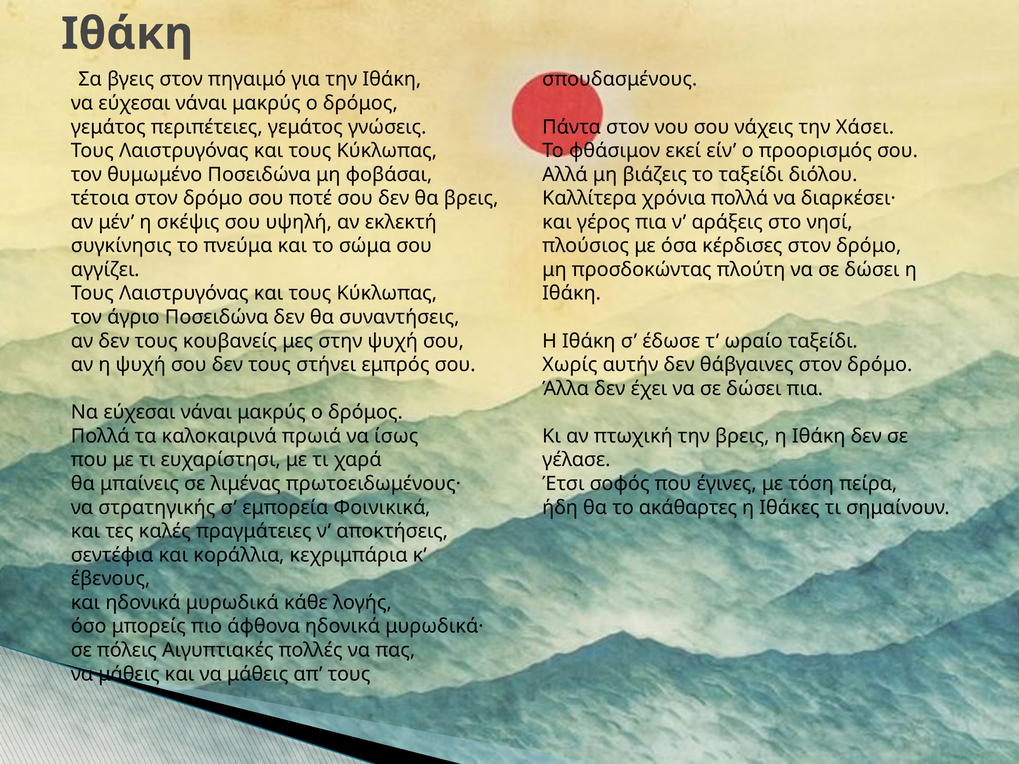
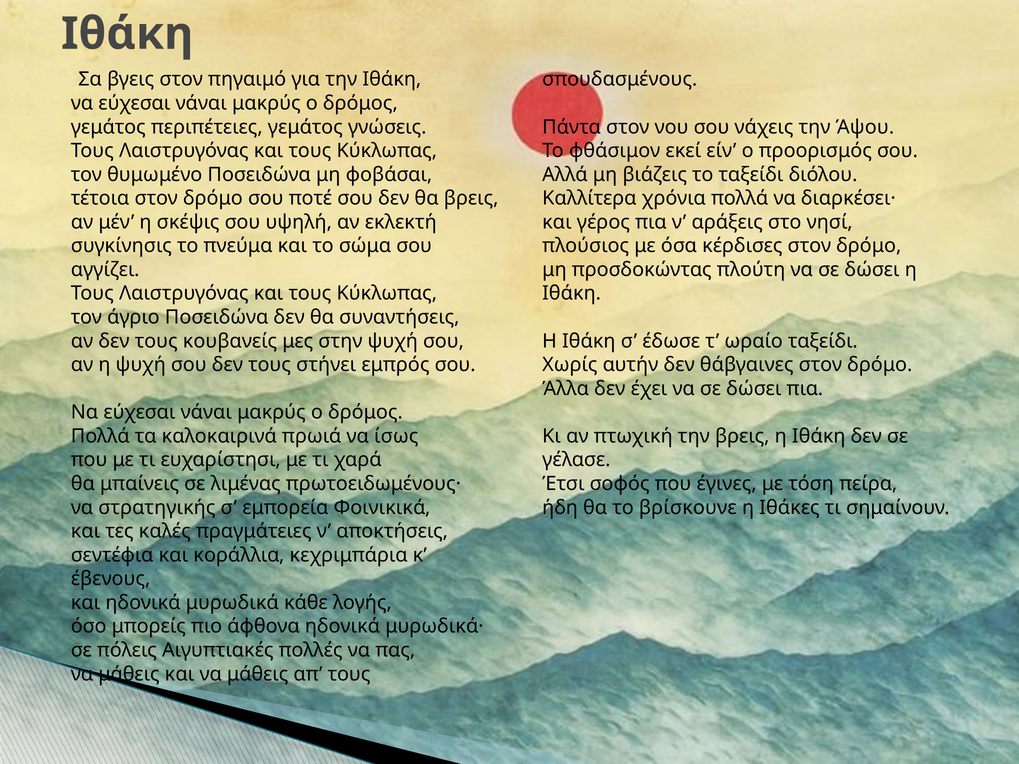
Χάσει: Χάσει -> Άψου
ακάθαρτες: ακάθαρτες -> βρίσκουνε
